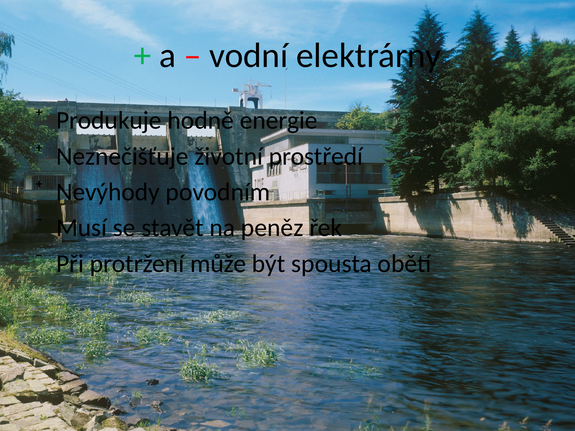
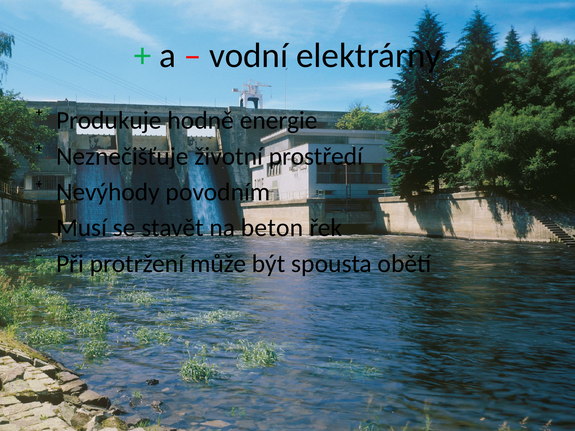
peněz: peněz -> beton
